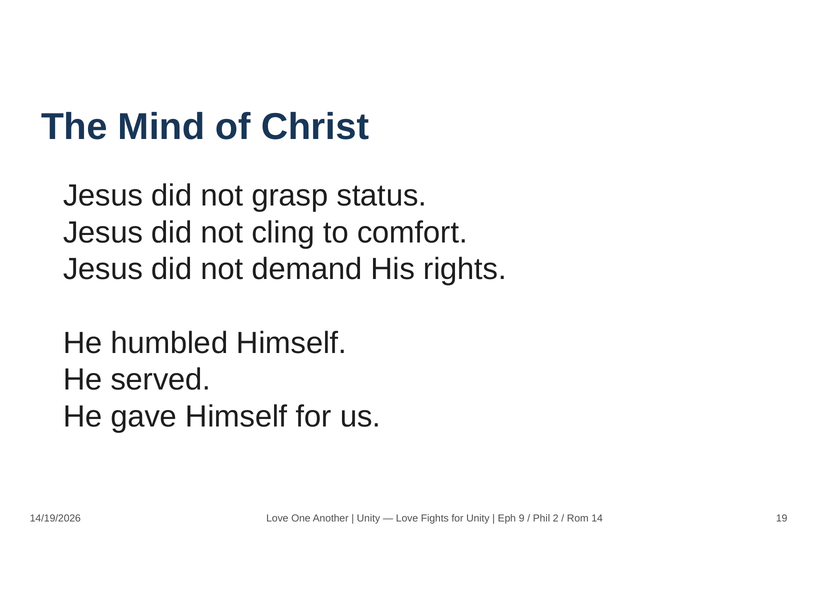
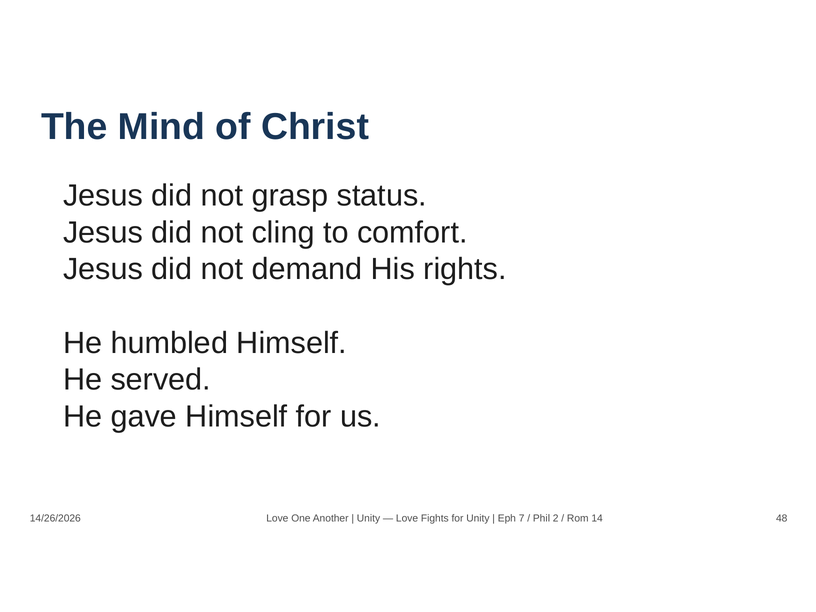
14/19/2026: 14/19/2026 -> 14/26/2026
9: 9 -> 7
19: 19 -> 48
